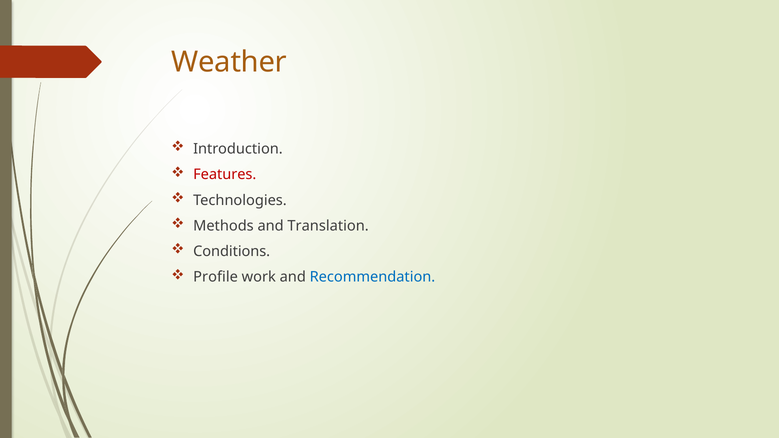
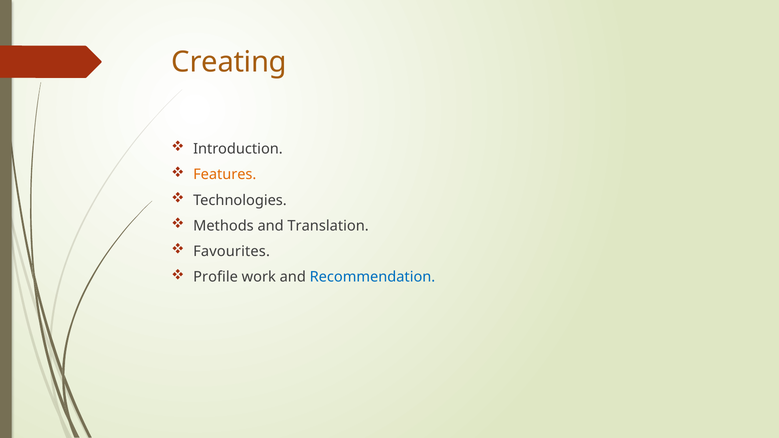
Weather: Weather -> Creating
Features colour: red -> orange
Conditions: Conditions -> Favourites
